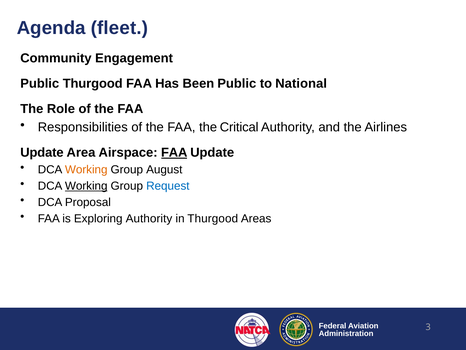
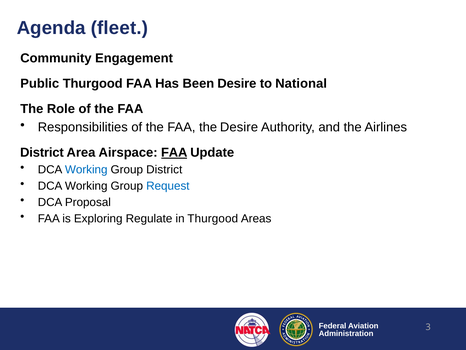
Been Public: Public -> Desire
the Critical: Critical -> Desire
Update at (42, 152): Update -> District
Working at (86, 169) colour: orange -> blue
Group August: August -> District
Working at (86, 186) underline: present -> none
Exploring Authority: Authority -> Regulate
